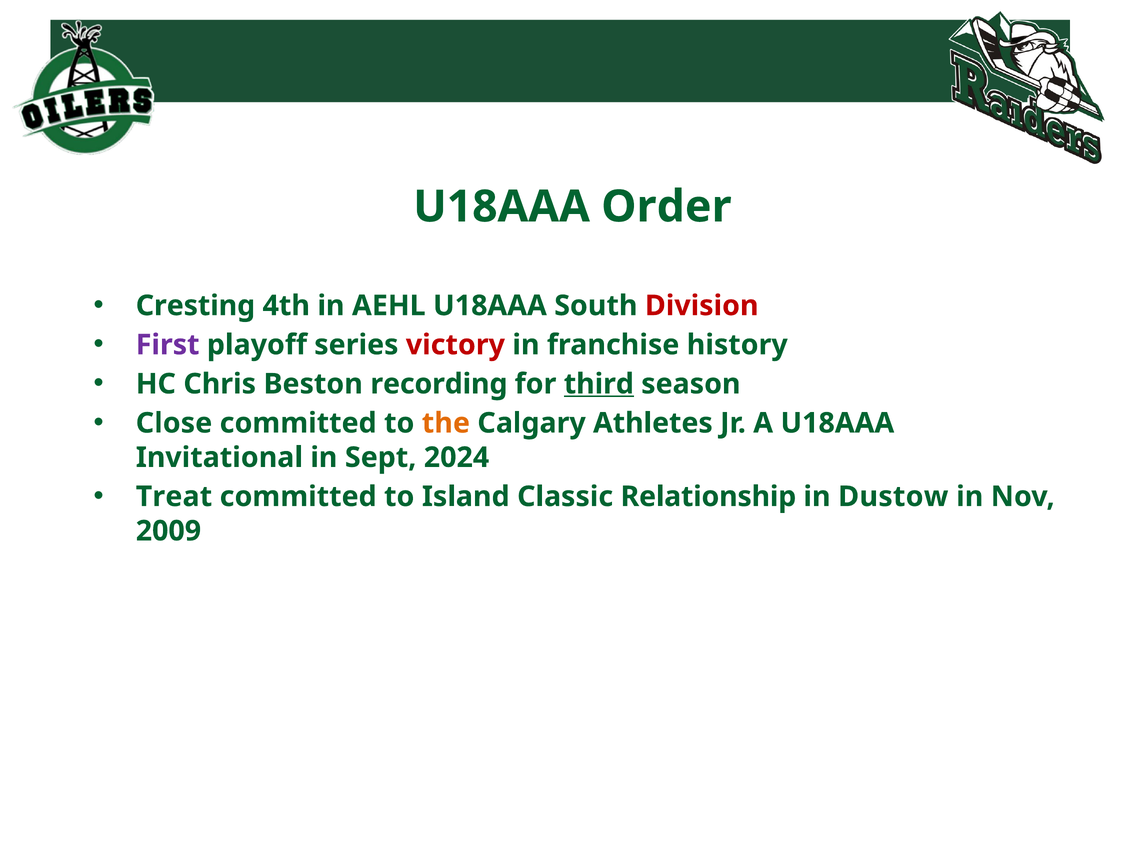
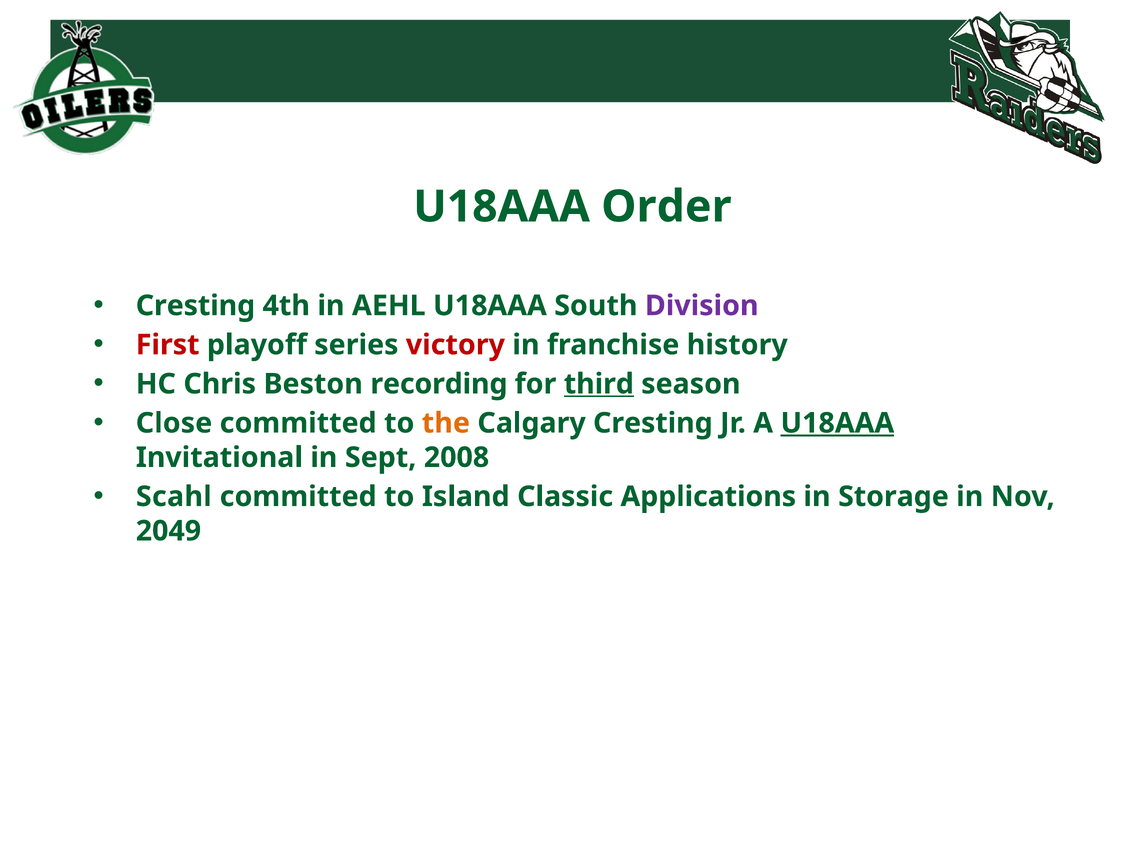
Division colour: red -> purple
First colour: purple -> red
Calgary Athletes: Athletes -> Cresting
U18AAA at (837, 423) underline: none -> present
2024: 2024 -> 2008
Treat: Treat -> Scahl
Relationship: Relationship -> Applications
Dustow: Dustow -> Storage
2009: 2009 -> 2049
